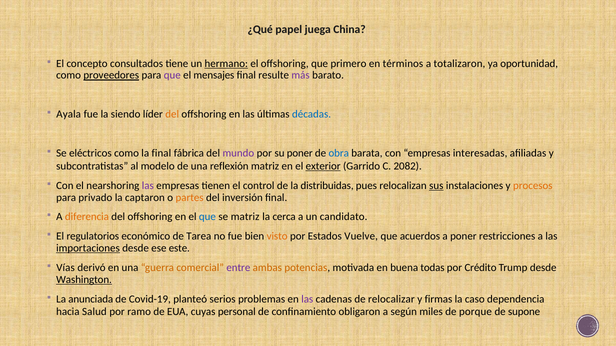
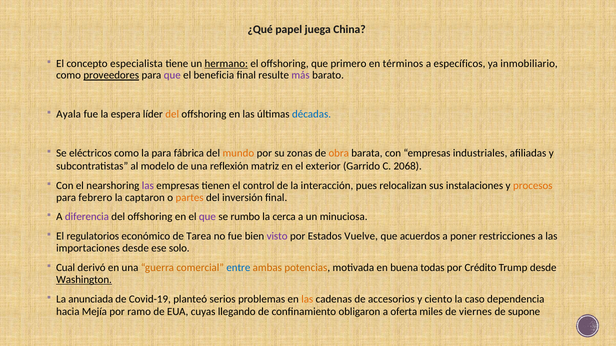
consultados: consultados -> especialista
totalizaron: totalizaron -> específicos
oportunidad: oportunidad -> inmobiliario
mensajes: mensajes -> beneficia
siendo: siendo -> espera
la final: final -> para
mundo colour: purple -> orange
su poner: poner -> zonas
obra colour: blue -> orange
interesadas: interesadas -> industriales
exterior underline: present -> none
2082: 2082 -> 2068
distribuidas: distribuidas -> interacción
sus underline: present -> none
privado: privado -> febrero
diferencia colour: orange -> purple
que at (207, 217) colour: blue -> purple
se matriz: matriz -> rumbo
candidato: candidato -> minuciosa
visto colour: orange -> purple
importaciones underline: present -> none
este: este -> solo
Vías: Vías -> Cual
entre colour: purple -> blue
las at (307, 299) colour: purple -> orange
relocalizar: relocalizar -> accesorios
firmas: firmas -> ciento
Salud: Salud -> Mejía
personal: personal -> llegando
según: según -> oferta
porque: porque -> viernes
